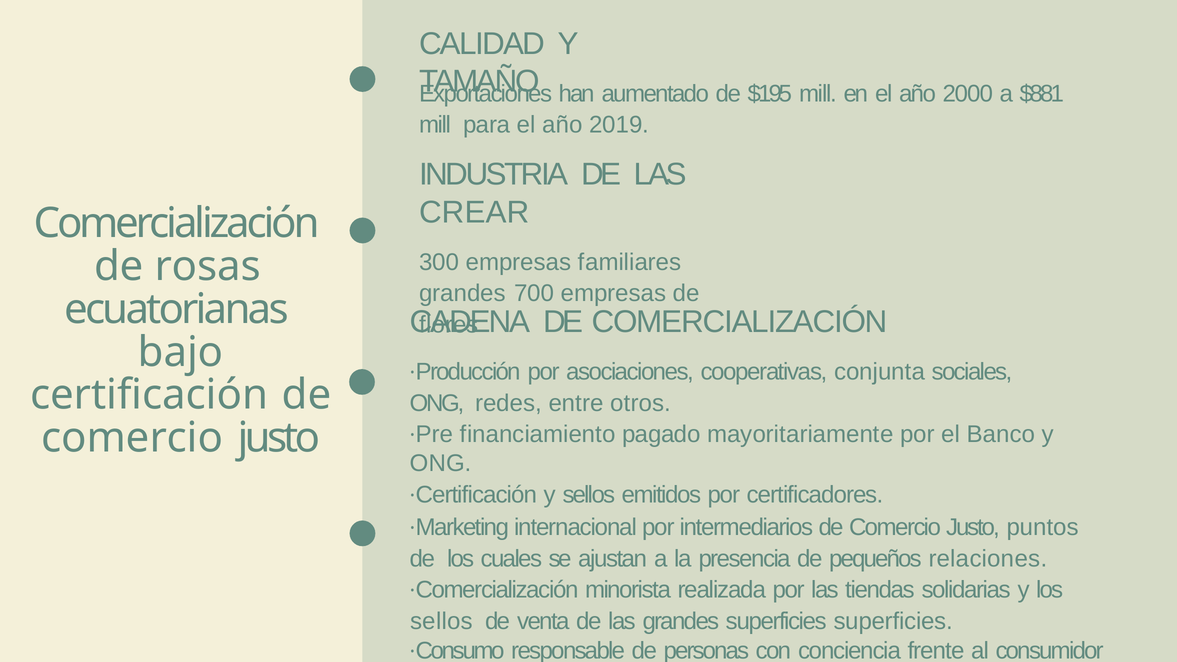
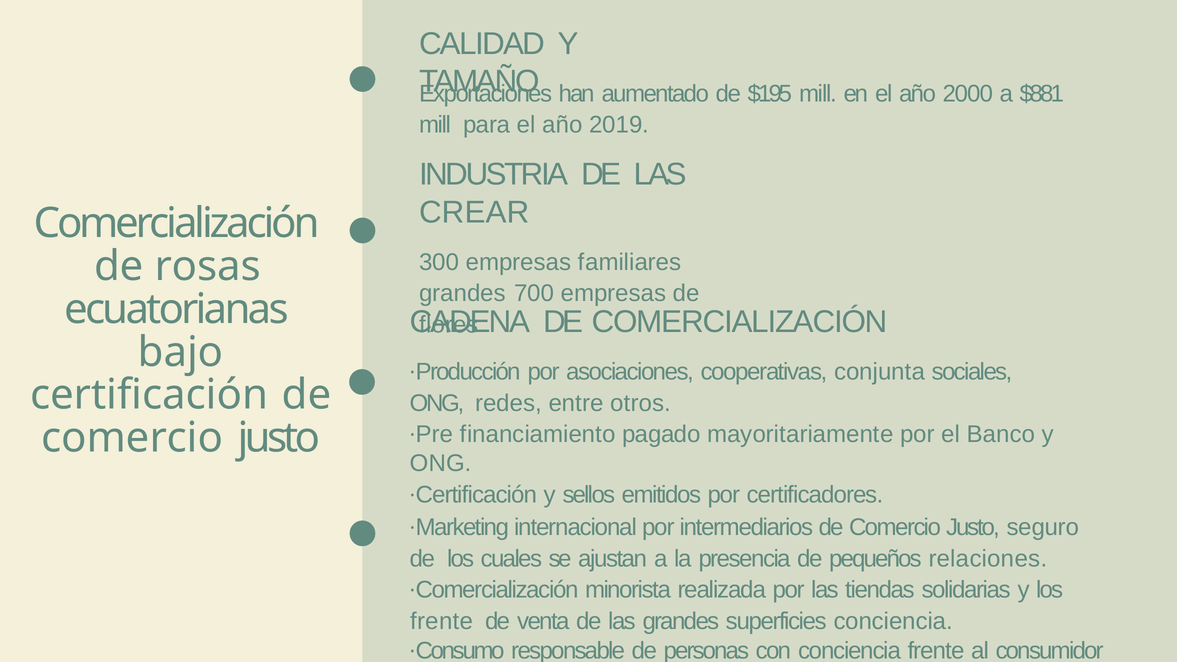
puntos: puntos -> seguro
sellos at (442, 621): sellos -> frente
superficies superficies: superficies -> conciencia
